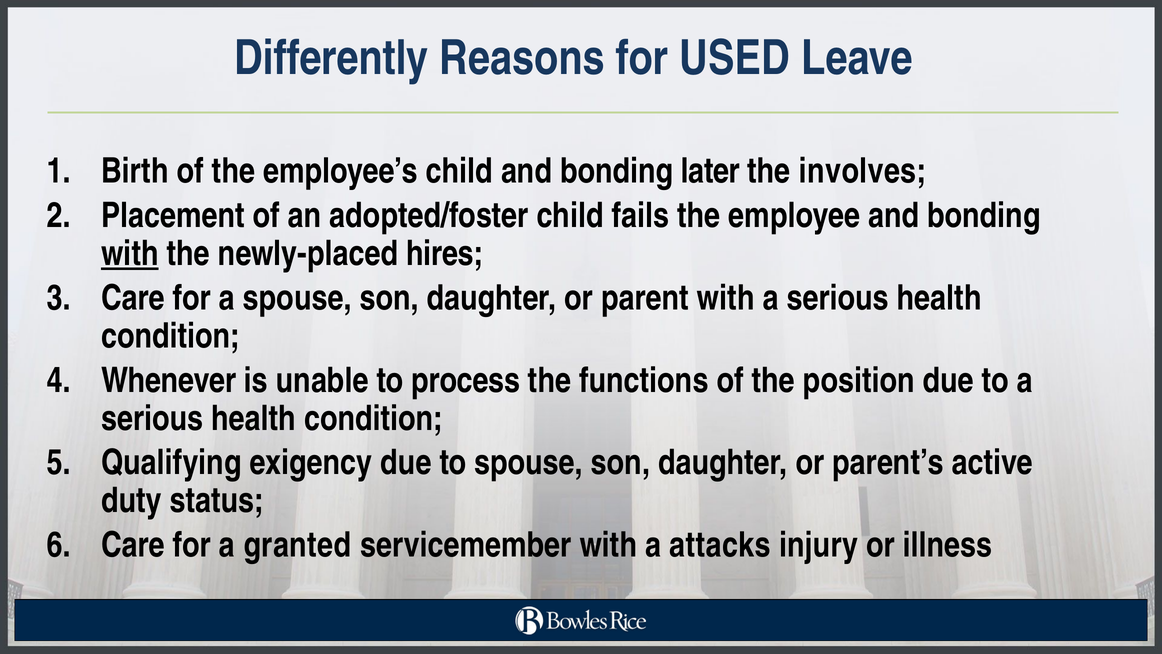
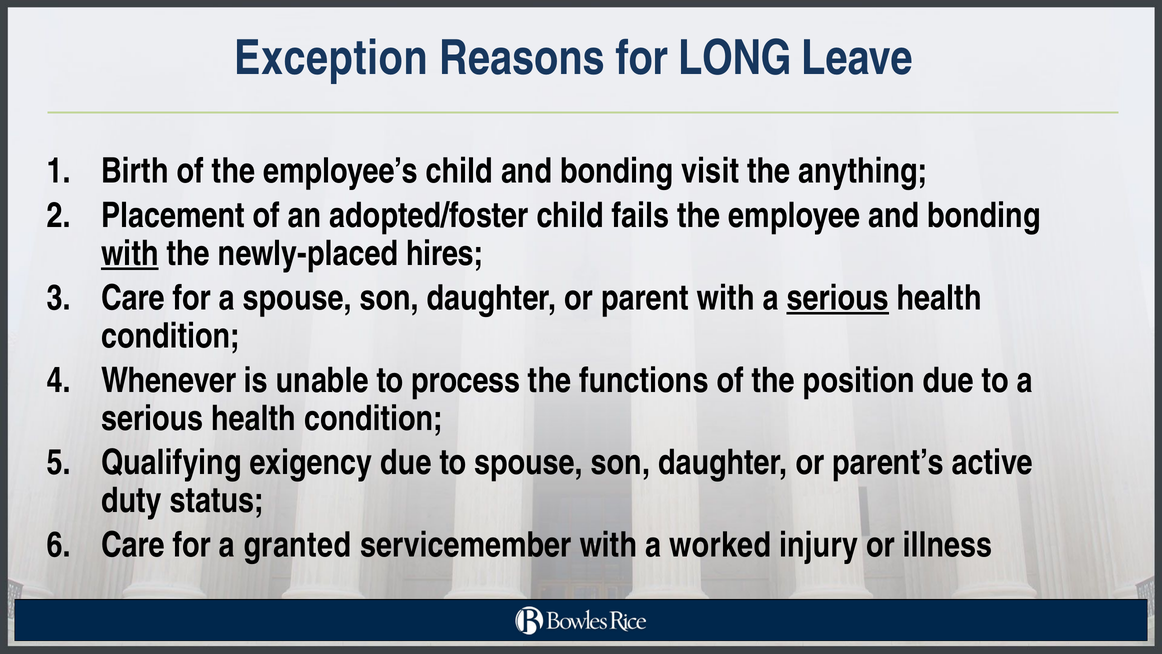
Differently: Differently -> Exception
USED: USED -> LONG
later: later -> visit
involves: involves -> anything
serious at (838, 298) underline: none -> present
attacks: attacks -> worked
